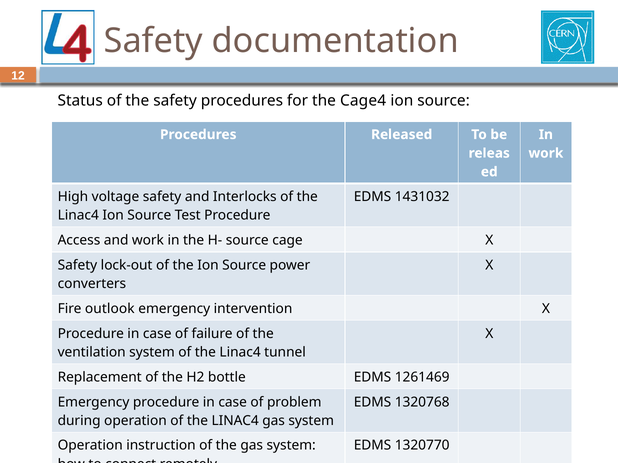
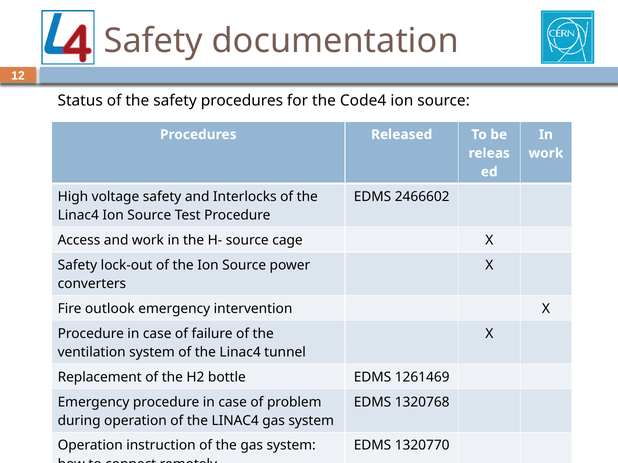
Cage4: Cage4 -> Code4
1431032: 1431032 -> 2466602
